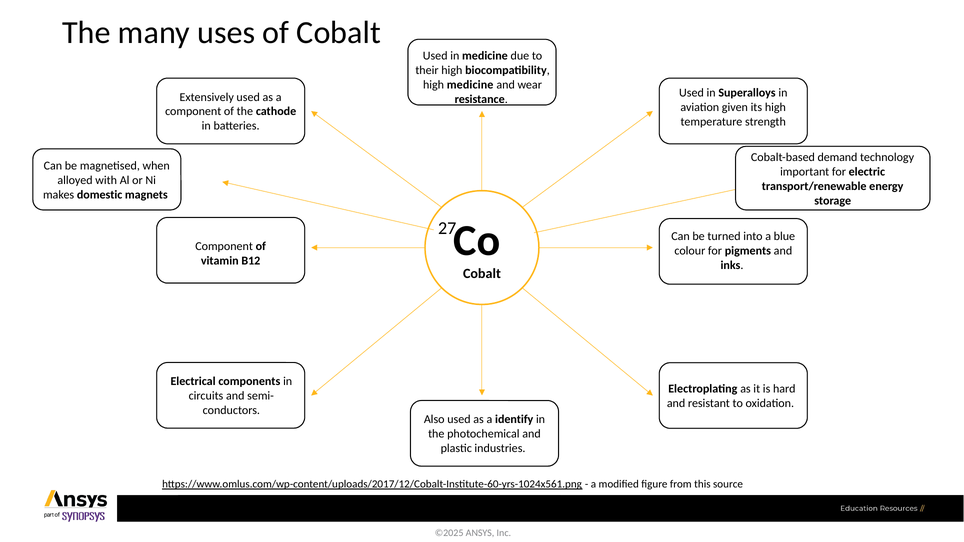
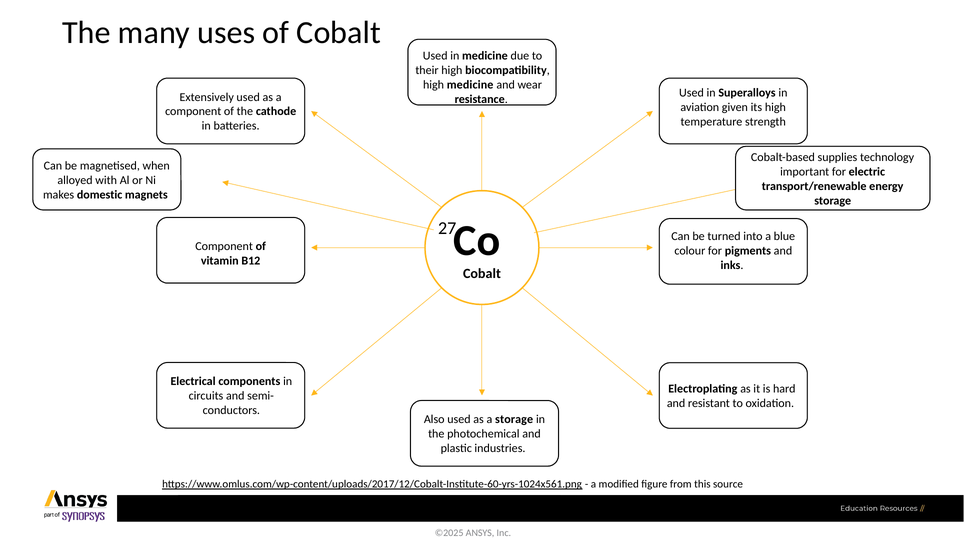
demand: demand -> supplies
a identify: identify -> storage
